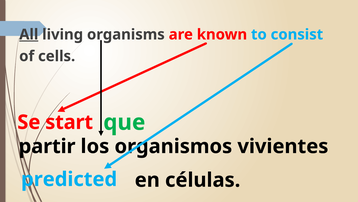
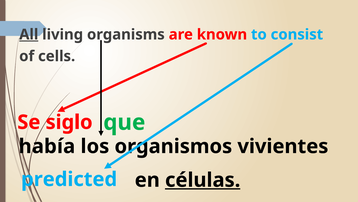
start: start -> siglo
partir: partir -> había
células underline: none -> present
